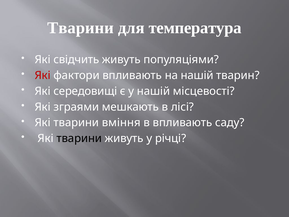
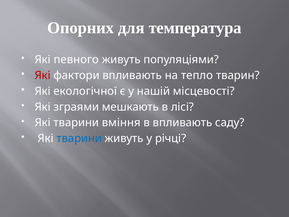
Тварини at (81, 28): Тварини -> Опорних
свідчить: свідчить -> певного
на нашій: нашій -> тепло
середовищі: середовищі -> екологічної
тварини at (79, 138) colour: black -> blue
